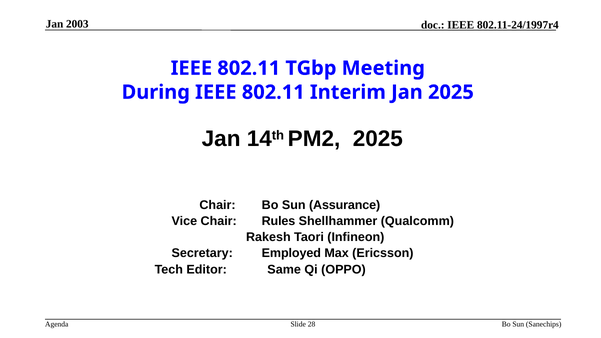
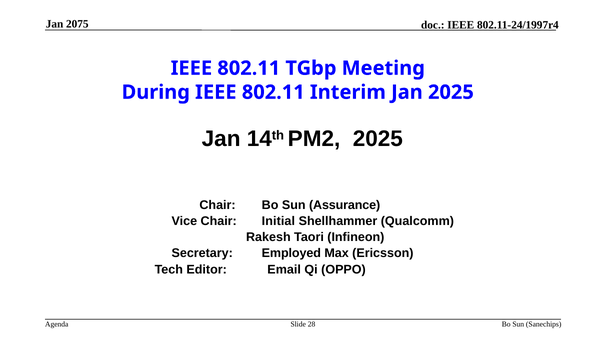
2003: 2003 -> 2075
Rules: Rules -> Initial
Same: Same -> Email
